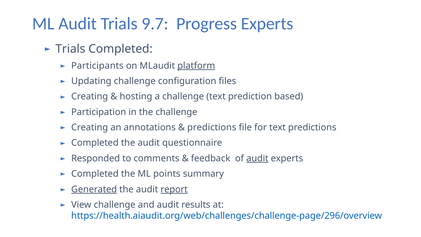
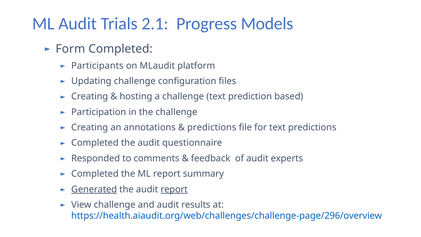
9.7: 9.7 -> 2.1
Progress Experts: Experts -> Models
Trials at (70, 49): Trials -> Form
platform underline: present -> none
audit at (257, 158) underline: present -> none
ML points: points -> report
